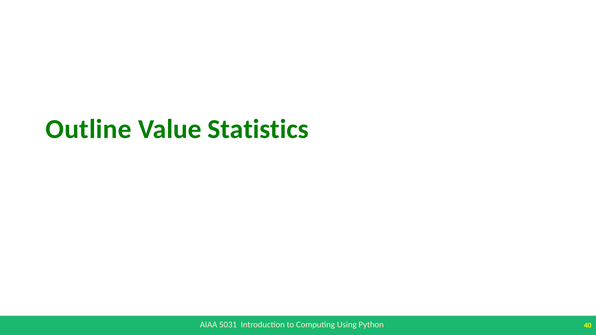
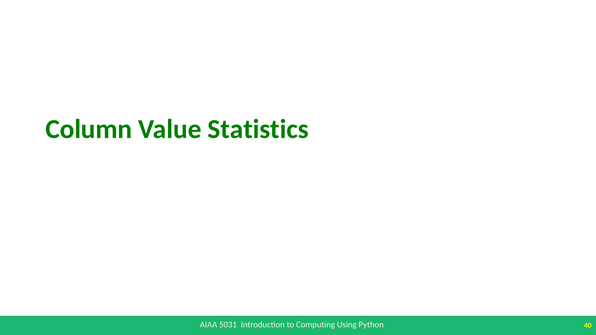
Outline: Outline -> Column
